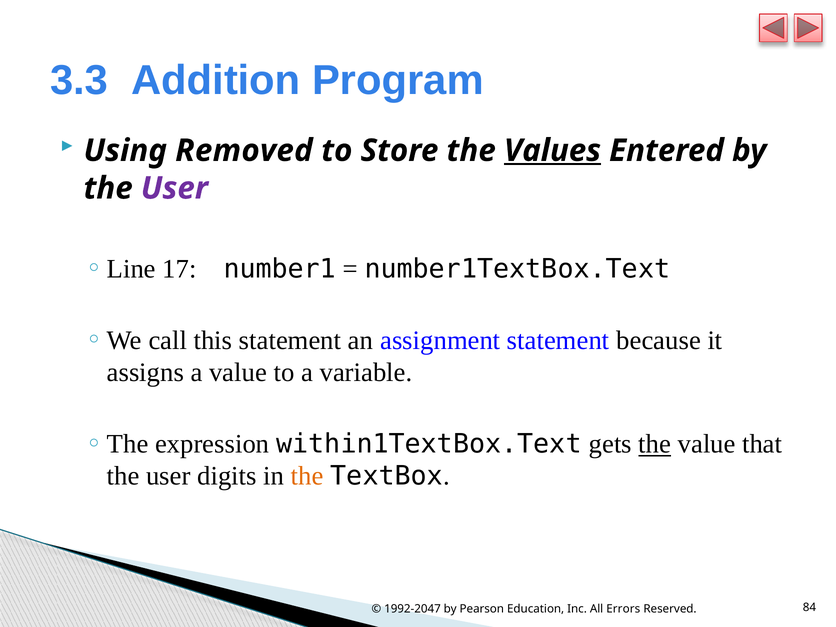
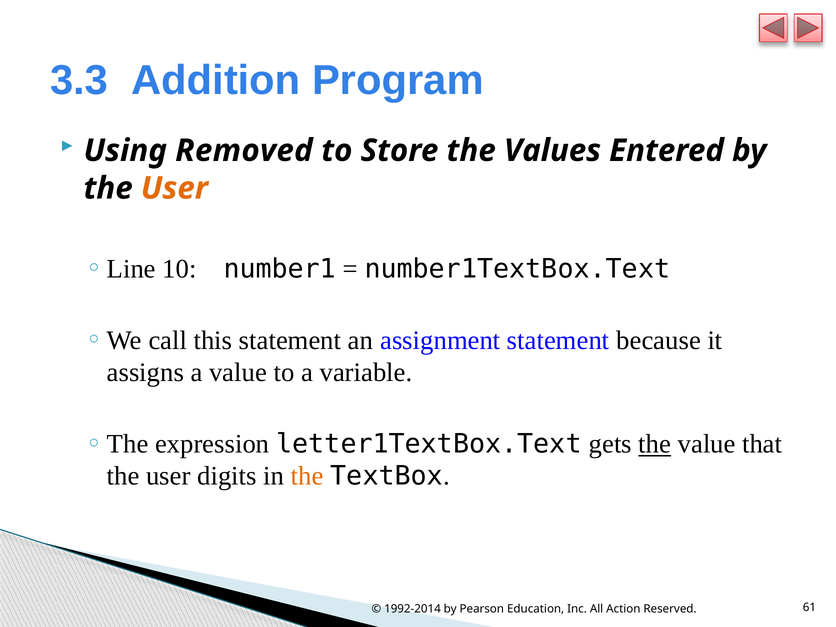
Values underline: present -> none
User at (174, 188) colour: purple -> orange
17: 17 -> 10
within1TextBox.Text: within1TextBox.Text -> letter1TextBox.Text
1992-2047: 1992-2047 -> 1992-2014
Errors: Errors -> Action
84: 84 -> 61
